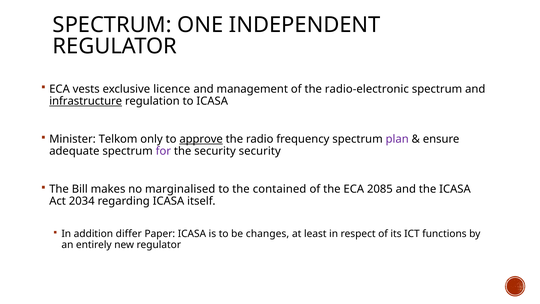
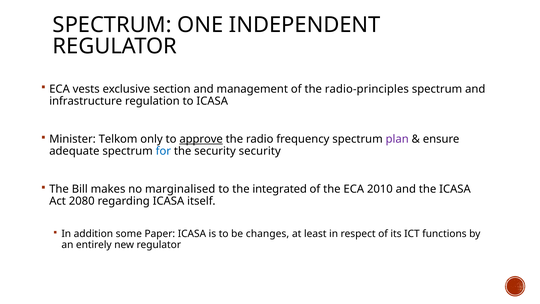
licence: licence -> section
radio-electronic: radio-electronic -> radio-principles
infrastructure underline: present -> none
for colour: purple -> blue
contained: contained -> integrated
2085: 2085 -> 2010
2034: 2034 -> 2080
differ: differ -> some
